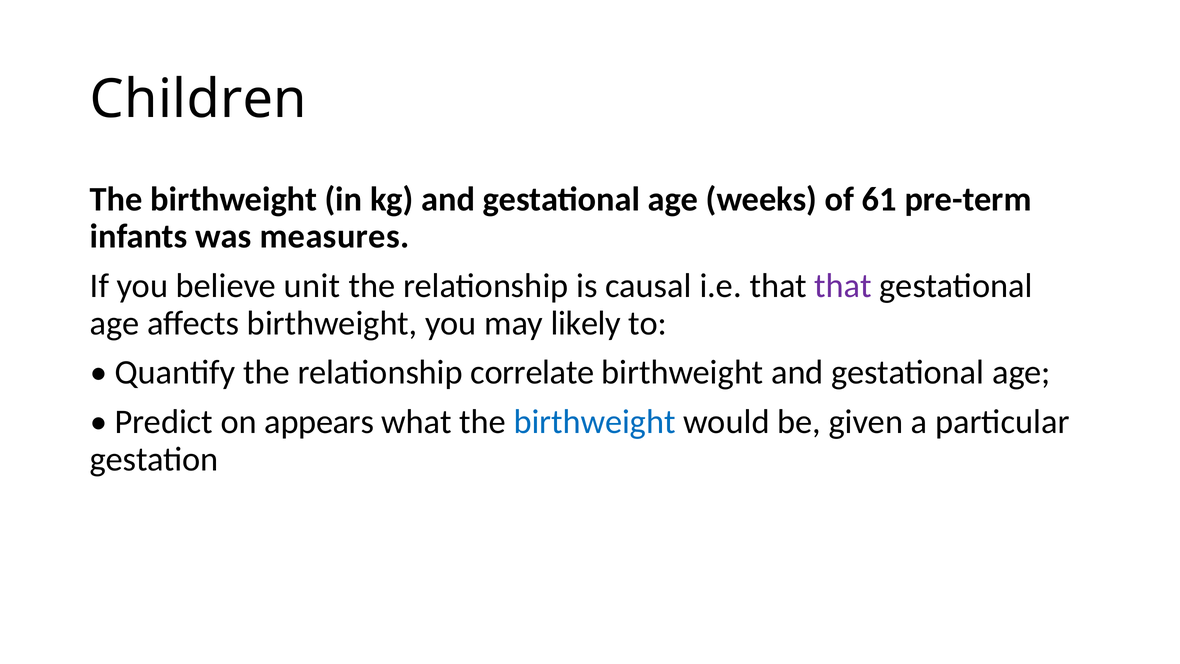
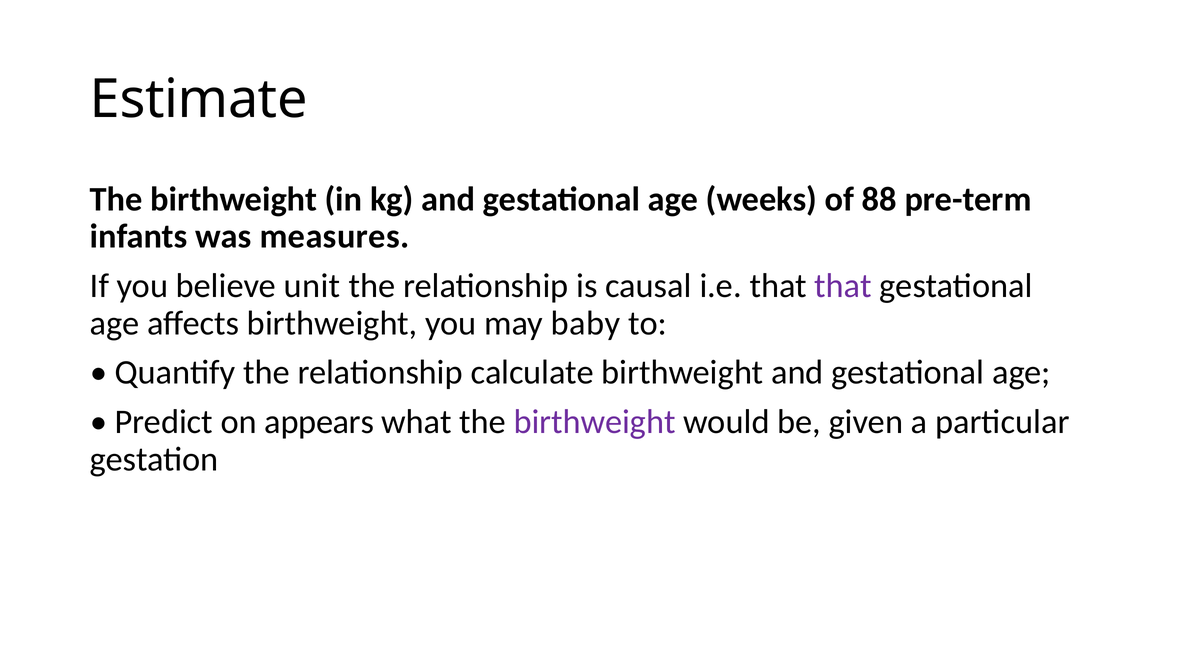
Children: Children -> Estimate
61: 61 -> 88
likely: likely -> baby
correlate: correlate -> calculate
birthweight at (595, 422) colour: blue -> purple
